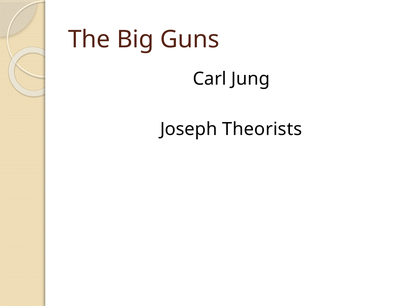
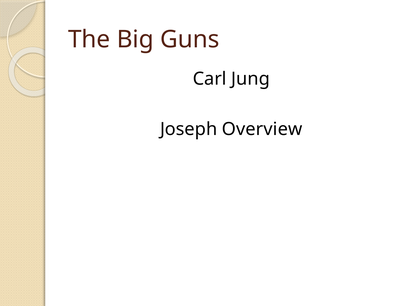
Theorists: Theorists -> Overview
